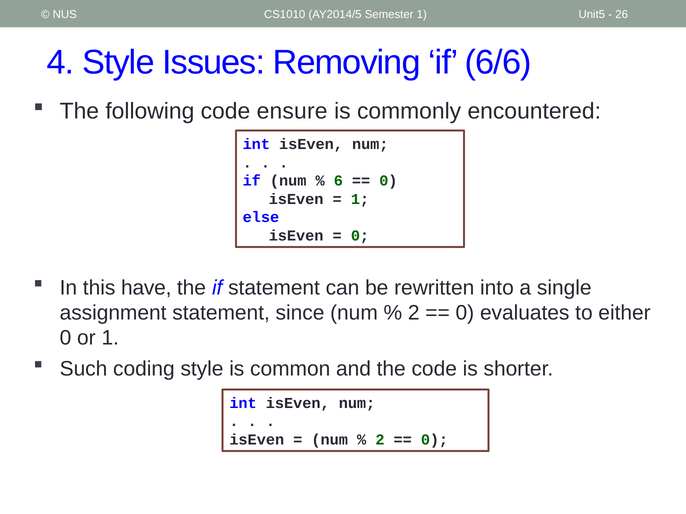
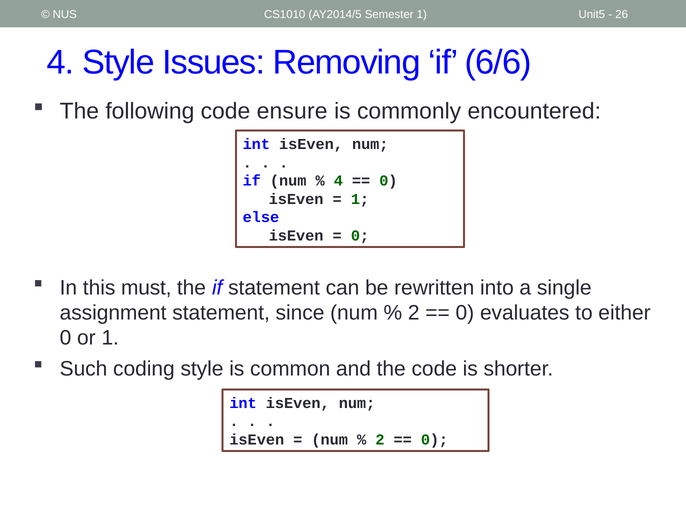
6 at (338, 181): 6 -> 4
have: have -> must
